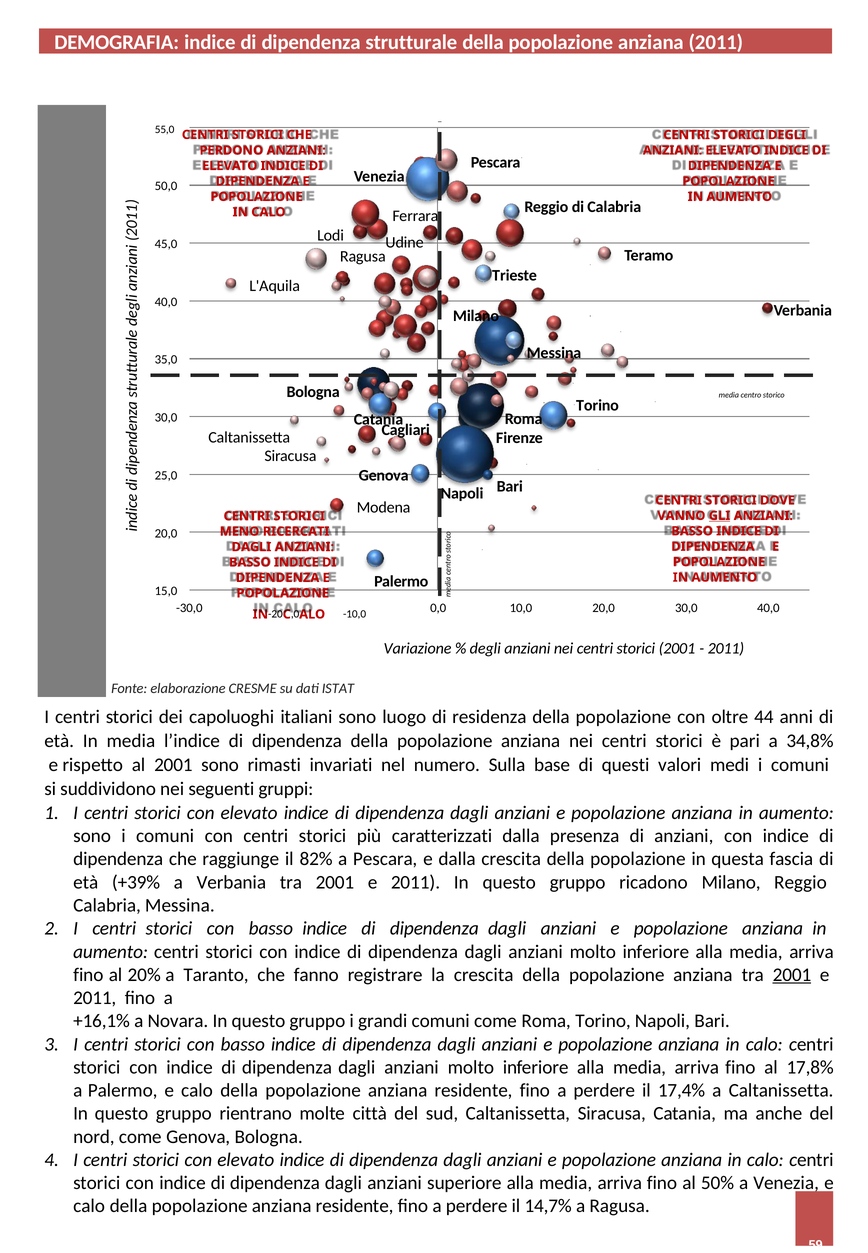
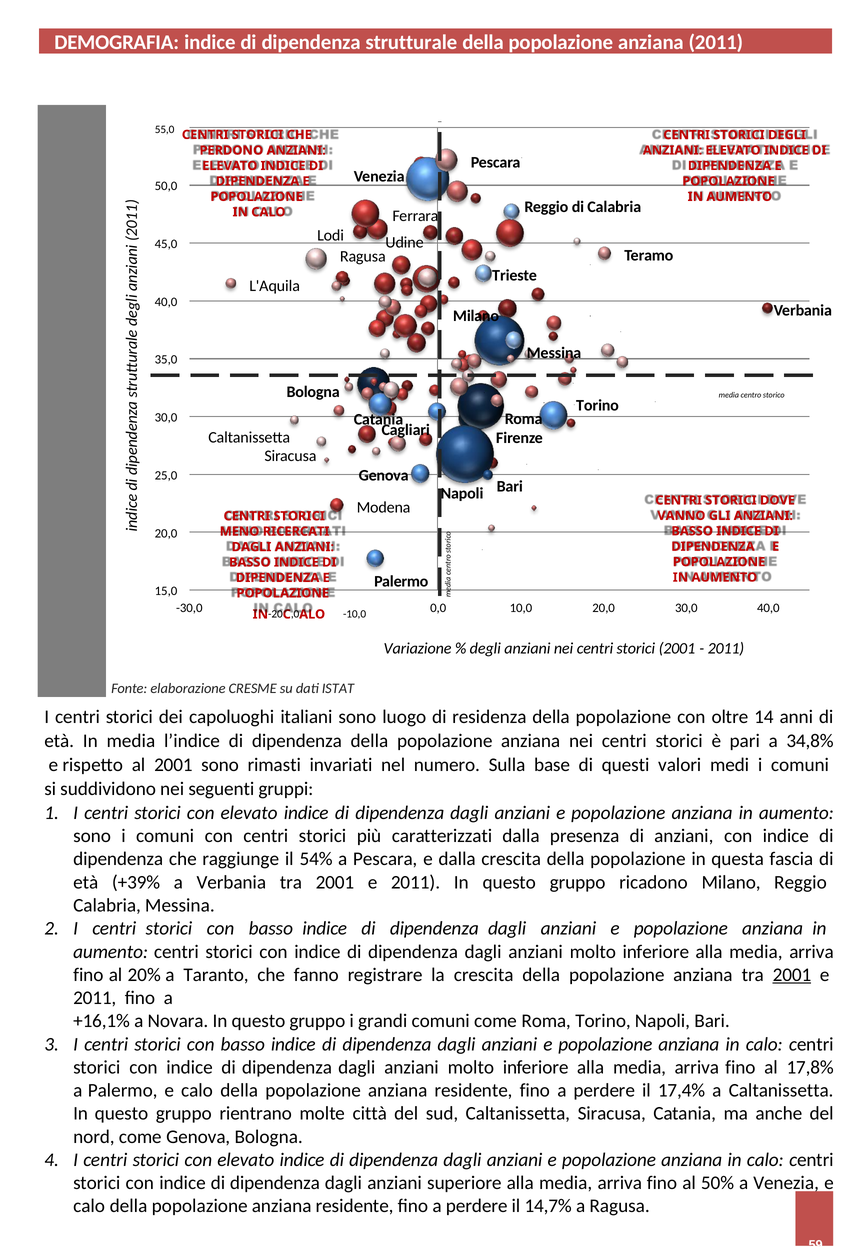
GLI underline: present -> none
44: 44 -> 14
82%: 82% -> 54%
